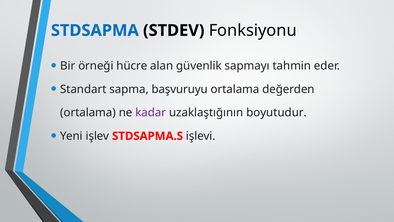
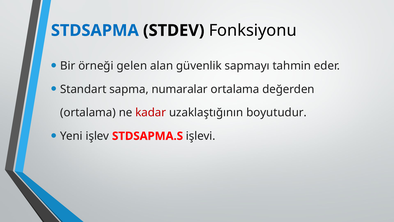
hücre: hücre -> gelen
başvuruyu: başvuruyu -> numaralar
kadar colour: purple -> red
